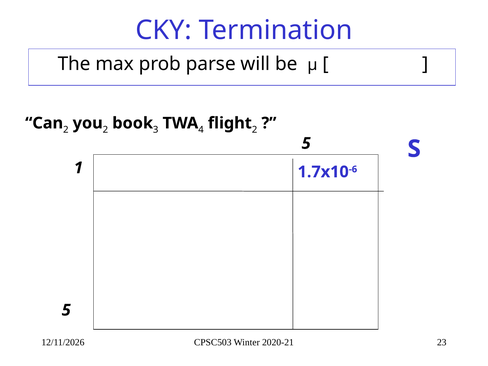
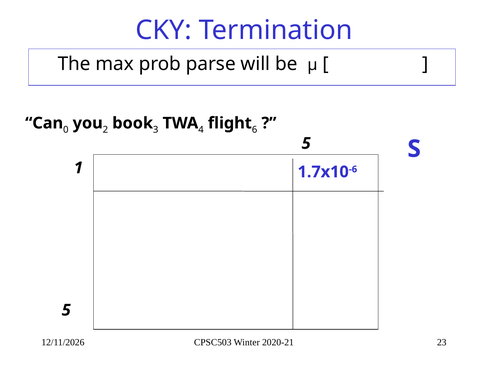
2 at (66, 130): 2 -> 0
2 at (255, 130): 2 -> 6
